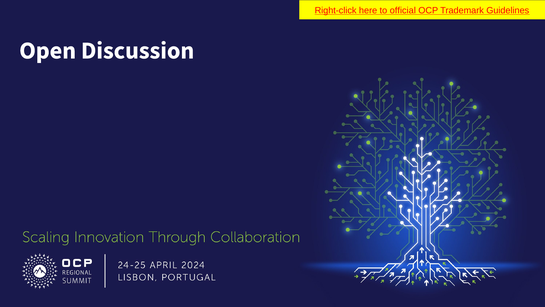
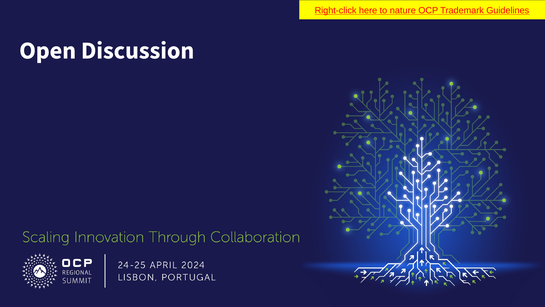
official: official -> nature
